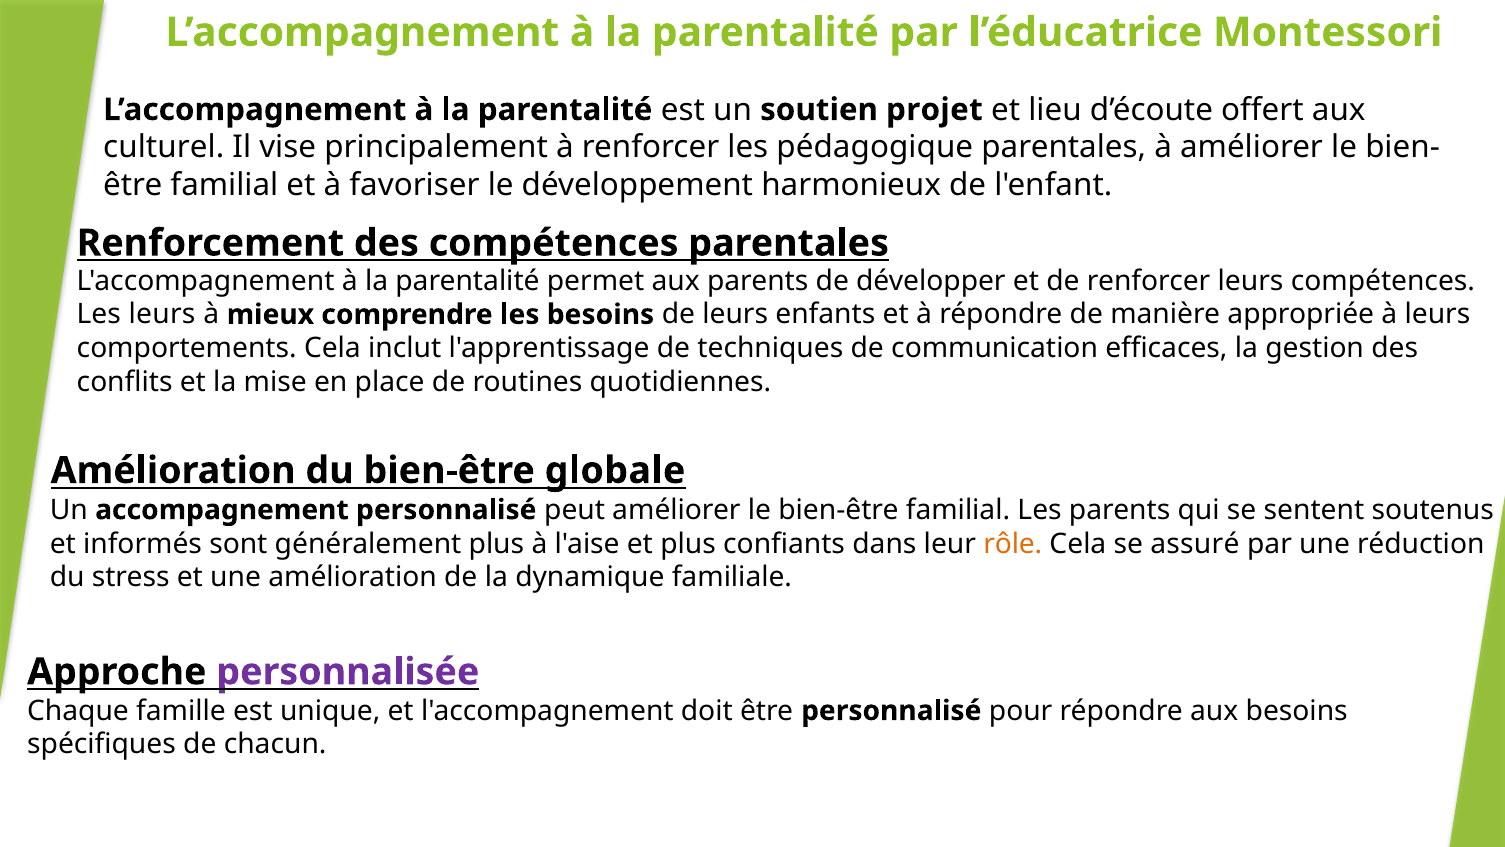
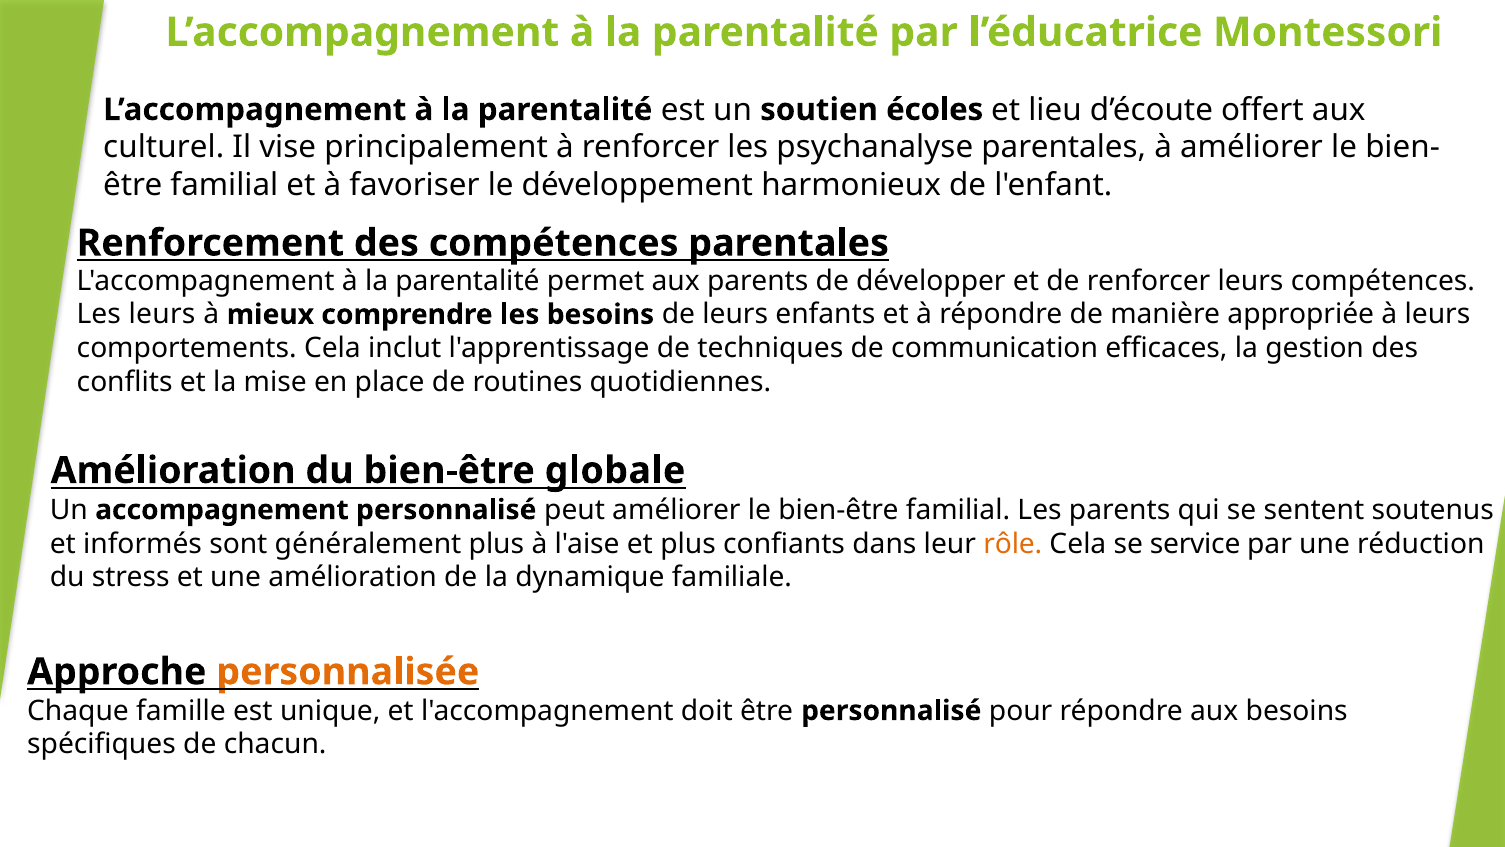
projet: projet -> écoles
pédagogique: pédagogique -> psychanalyse
assuré: assuré -> service
personnalisée colour: purple -> orange
